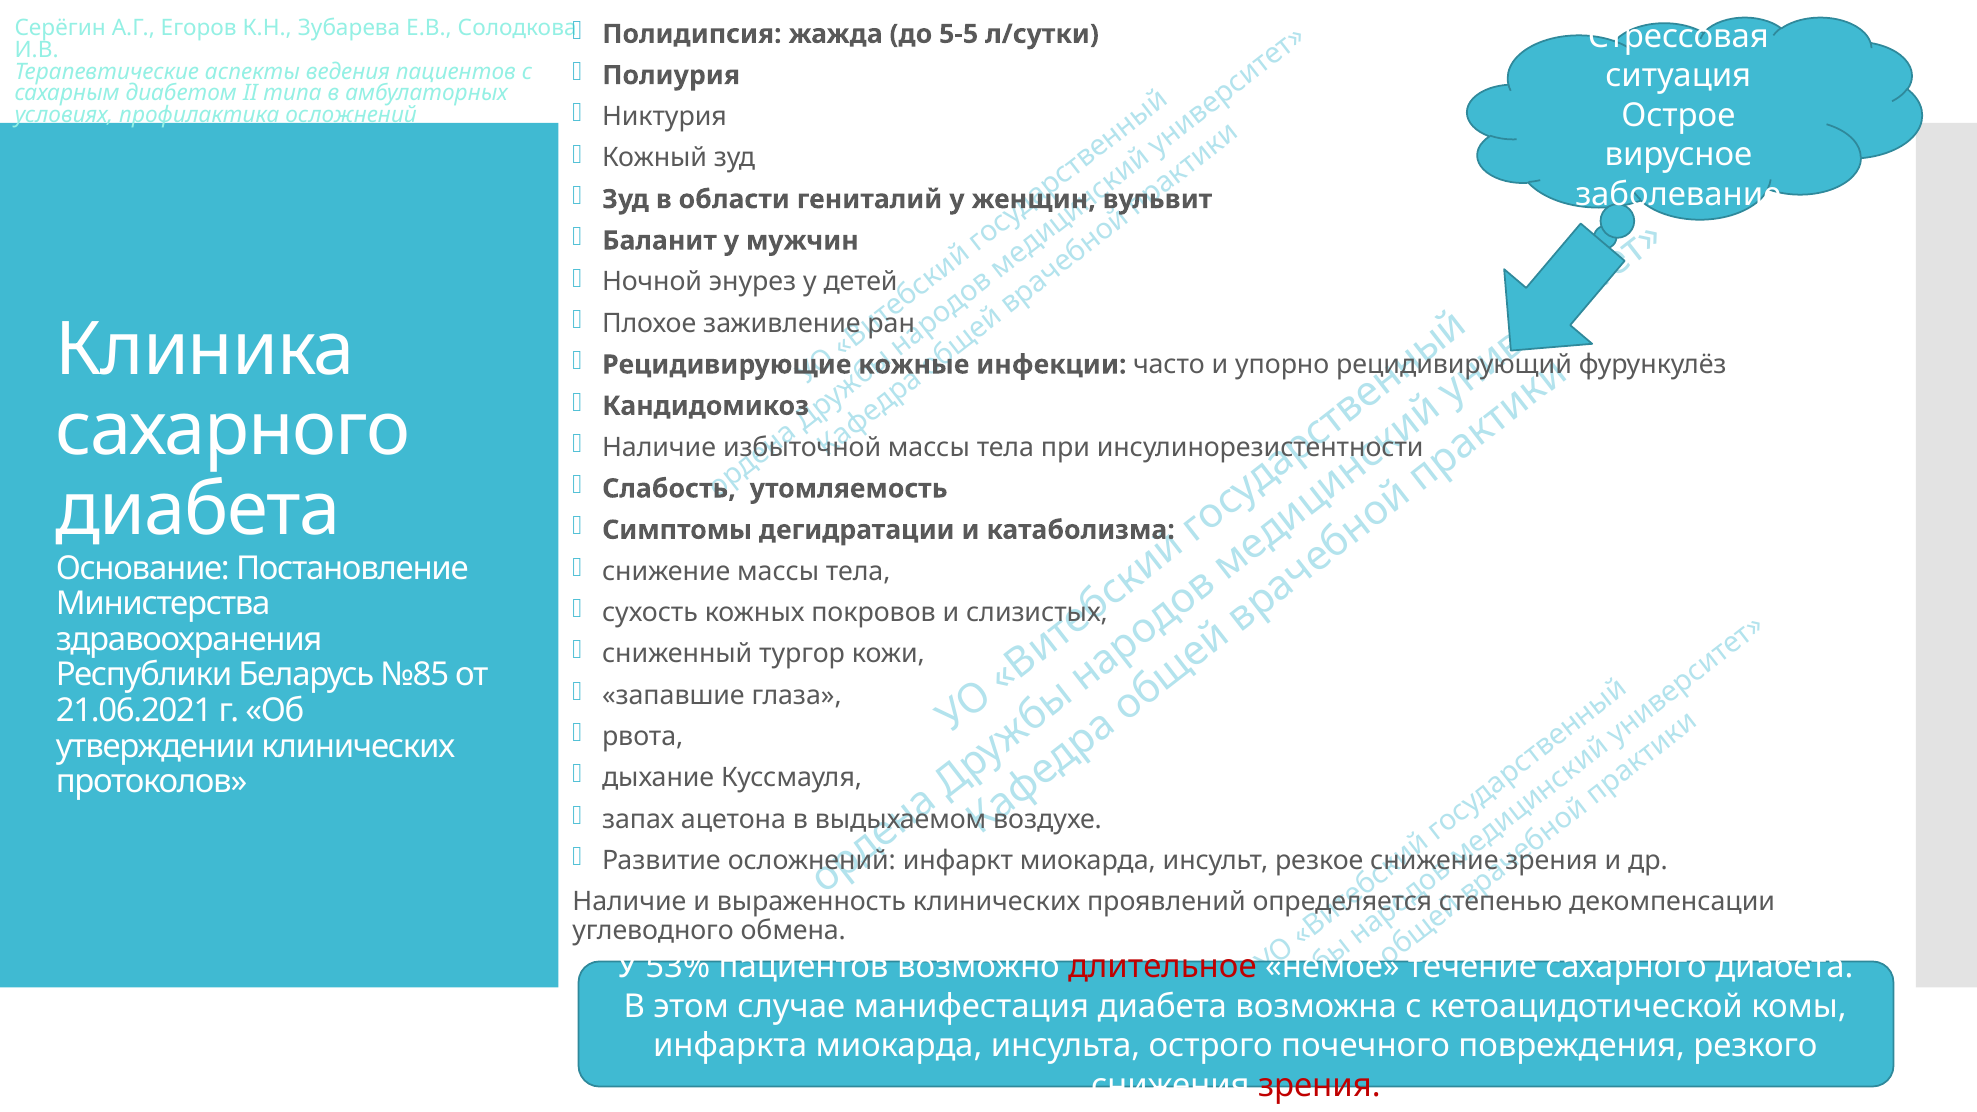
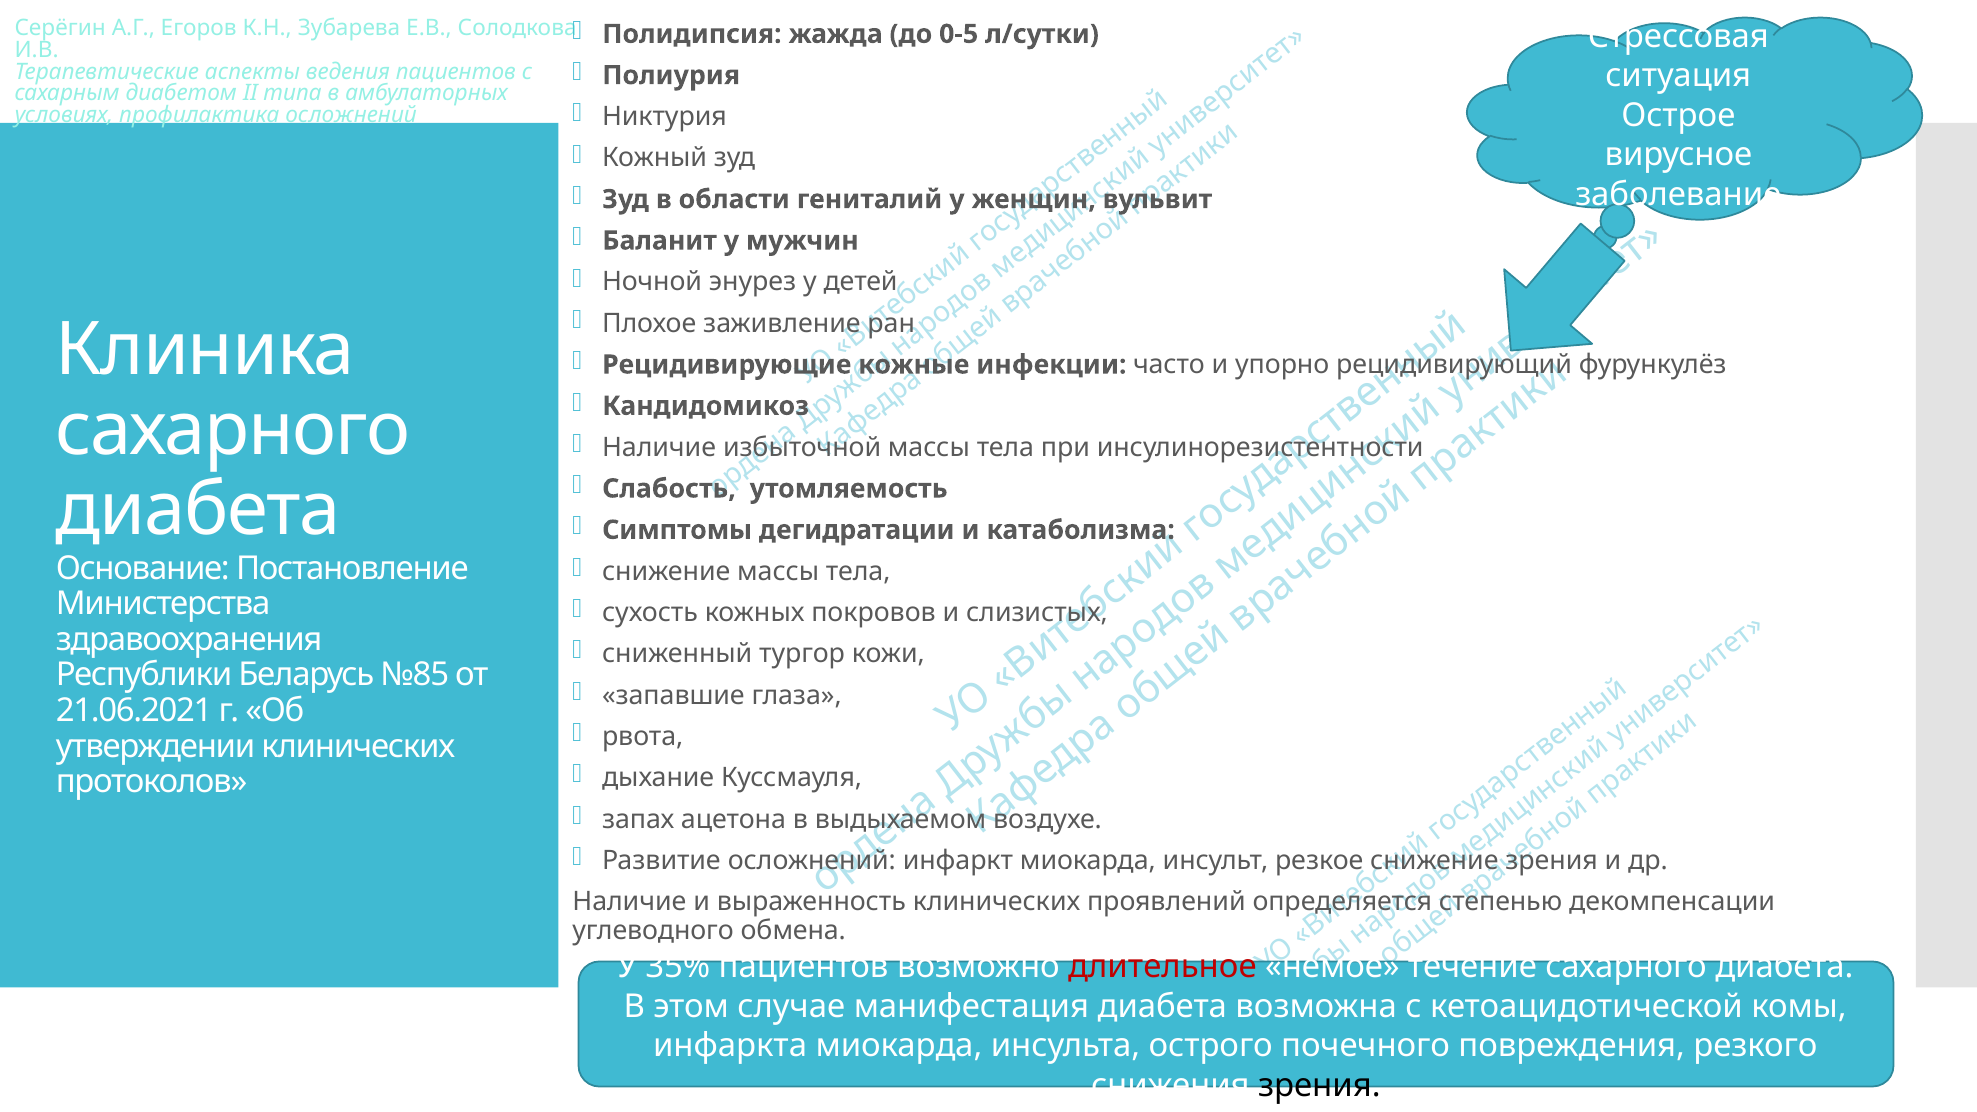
5-5: 5-5 -> 0-5
53%: 53% -> 35%
зрения at (1319, 1086) colour: red -> black
